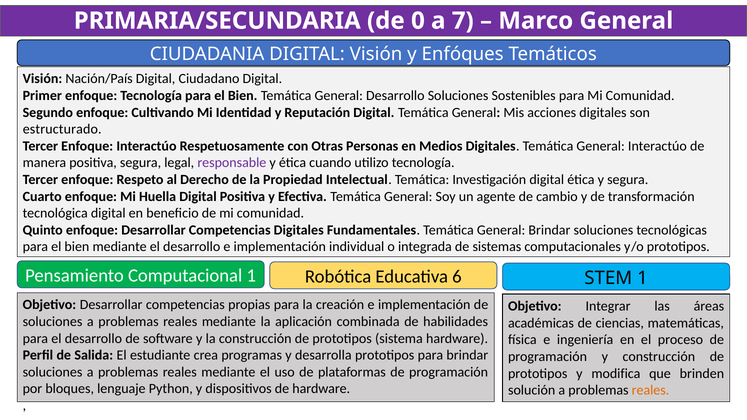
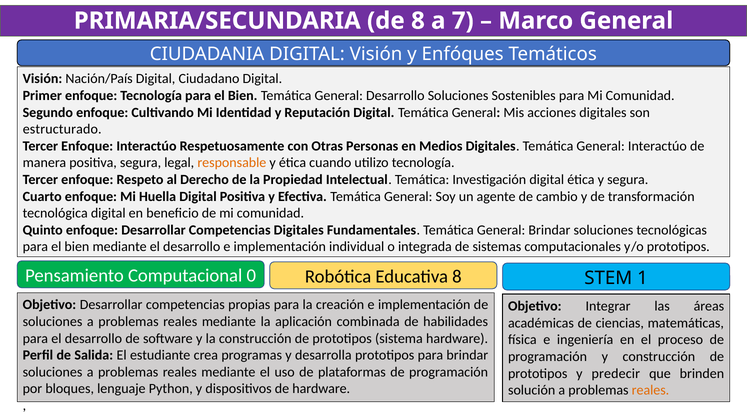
de 0: 0 -> 8
responsable colour: purple -> orange
Computacional 1: 1 -> 0
Educativa 6: 6 -> 8
modifica: modifica -> predecir
